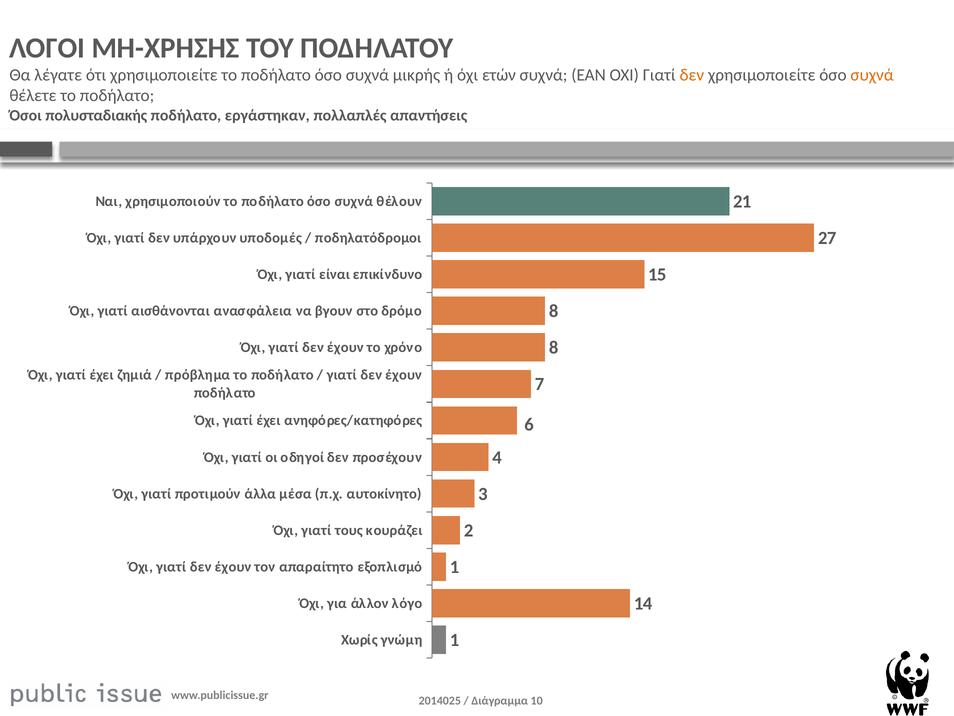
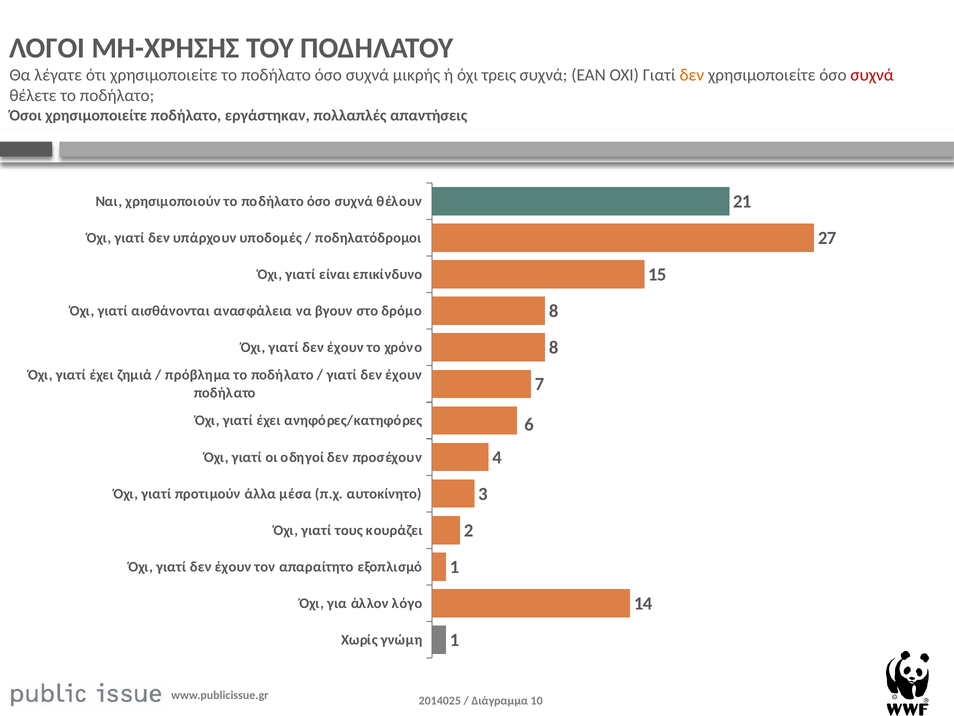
ετών: ετών -> τρεις
συχνά at (872, 75) colour: orange -> red
Όσοι πολυσταδιακής: πολυσταδιακής -> χρησιμοποιείτε
